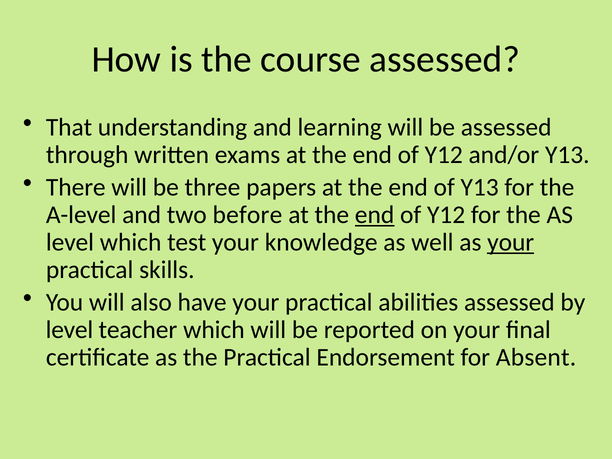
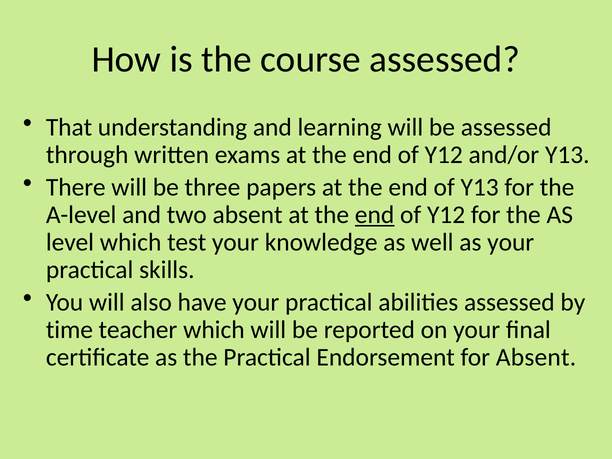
two before: before -> absent
your at (511, 242) underline: present -> none
level at (69, 330): level -> time
